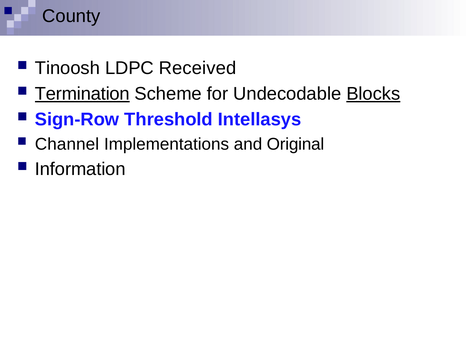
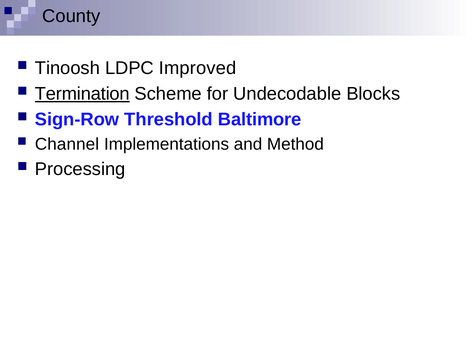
Received: Received -> Improved
Blocks underline: present -> none
Intellasys: Intellasys -> Baltimore
Original: Original -> Method
Information: Information -> Processing
